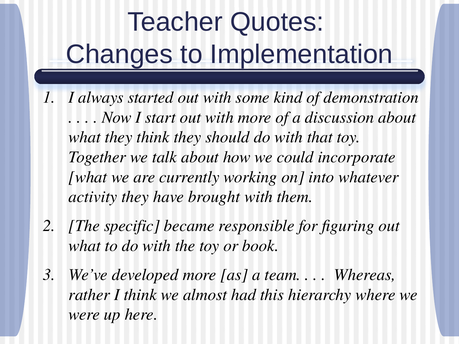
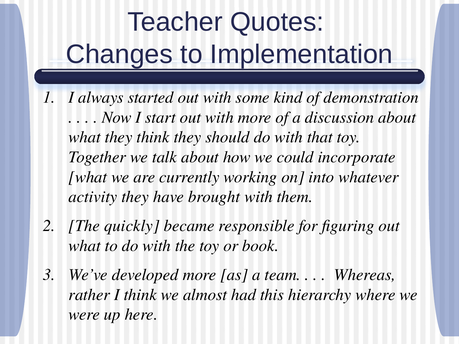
specific: specific -> quickly
